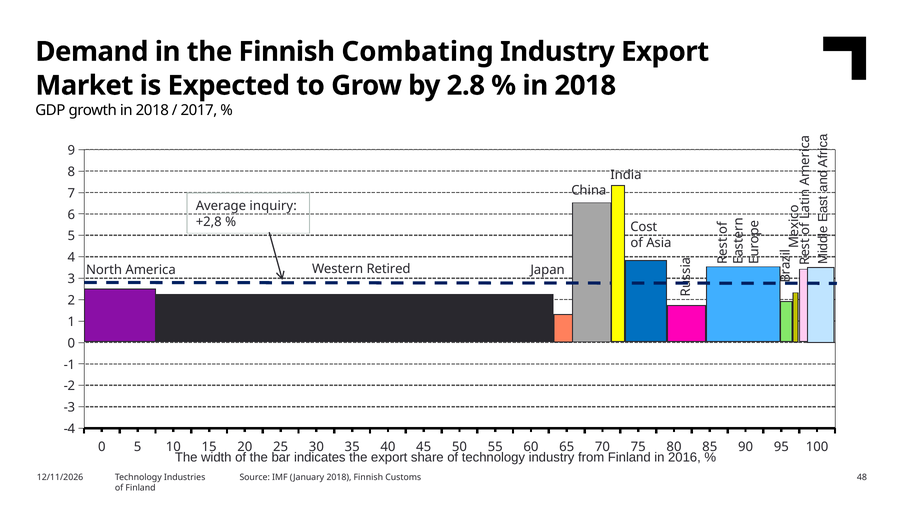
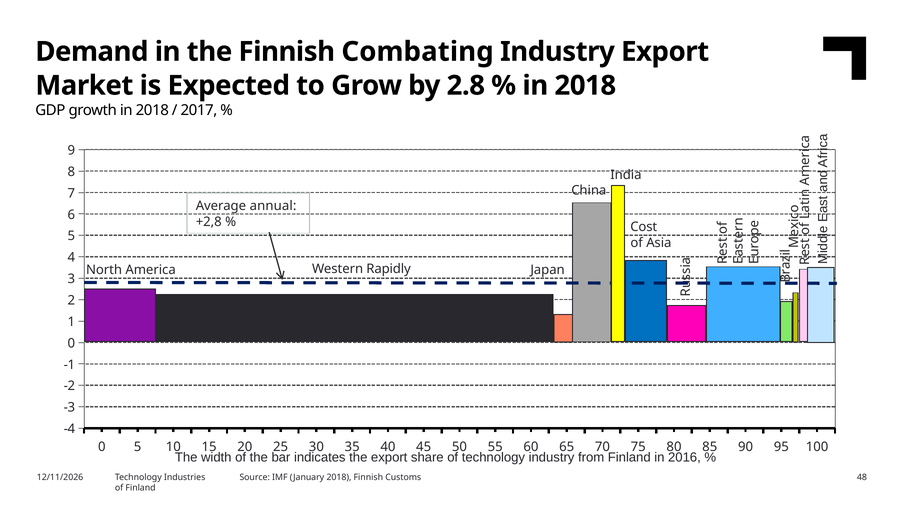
inquiry: inquiry -> annual
Retired: Retired -> Rapidly
